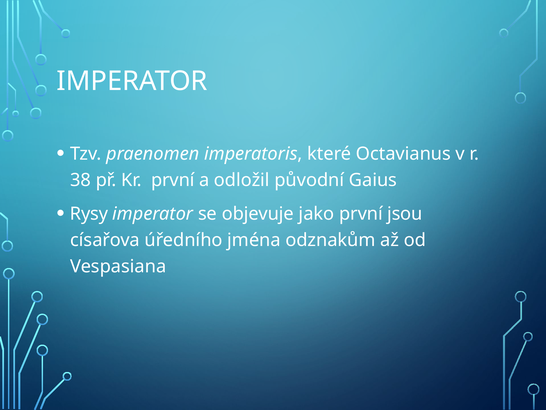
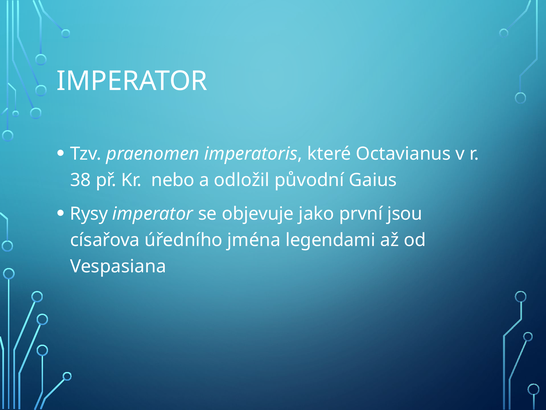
Kr první: první -> nebo
odznakům: odznakům -> legendami
